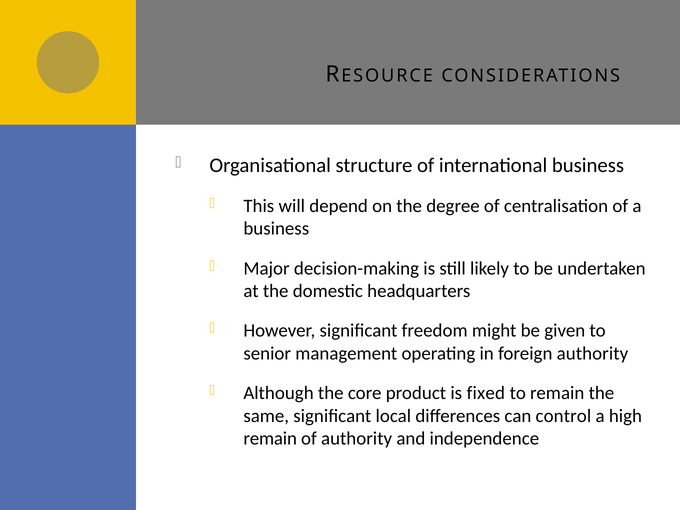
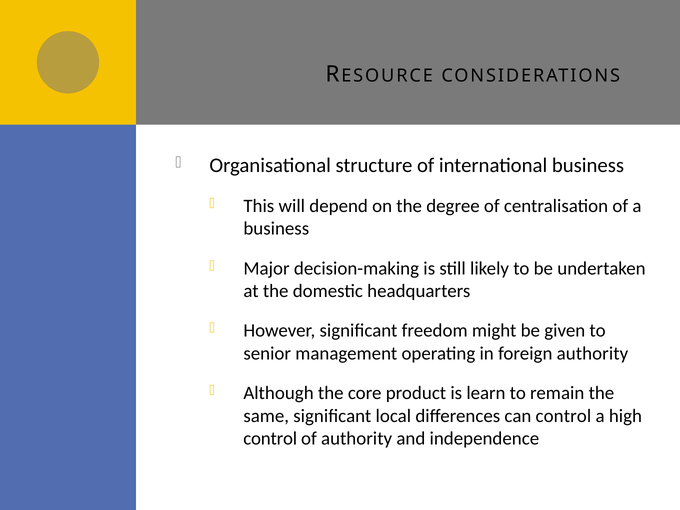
fixed: fixed -> learn
remain at (270, 439): remain -> control
